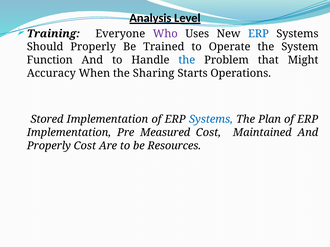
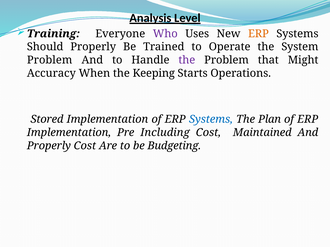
ERP at (258, 34) colour: blue -> orange
Function at (50, 60): Function -> Problem
the at (187, 60) colour: blue -> purple
Sharing: Sharing -> Keeping
Measured: Measured -> Including
Resources: Resources -> Budgeting
